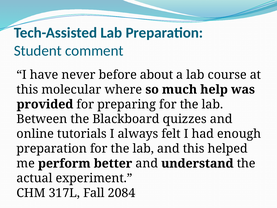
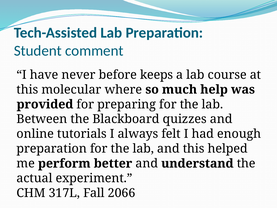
about: about -> keeps
2084: 2084 -> 2066
